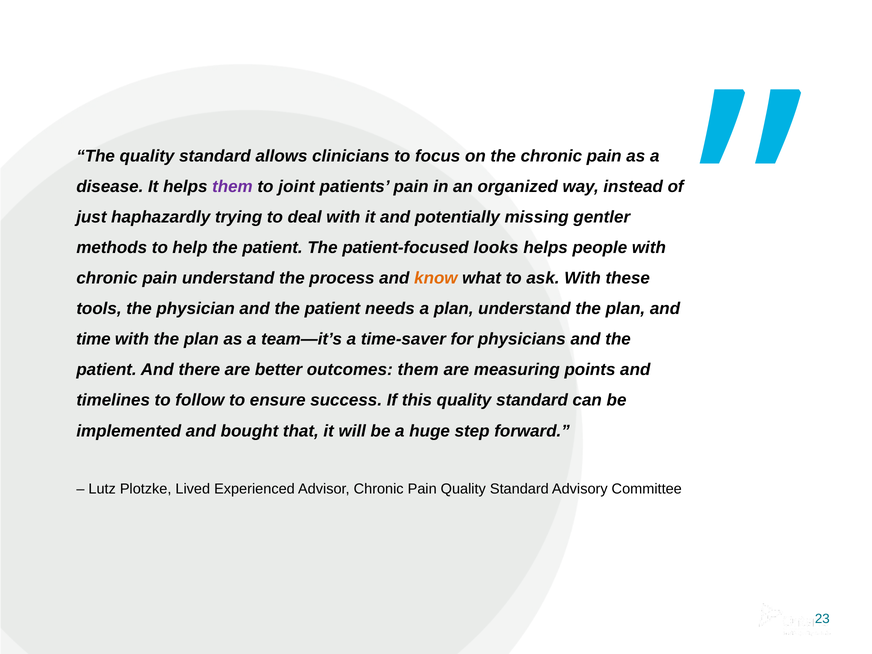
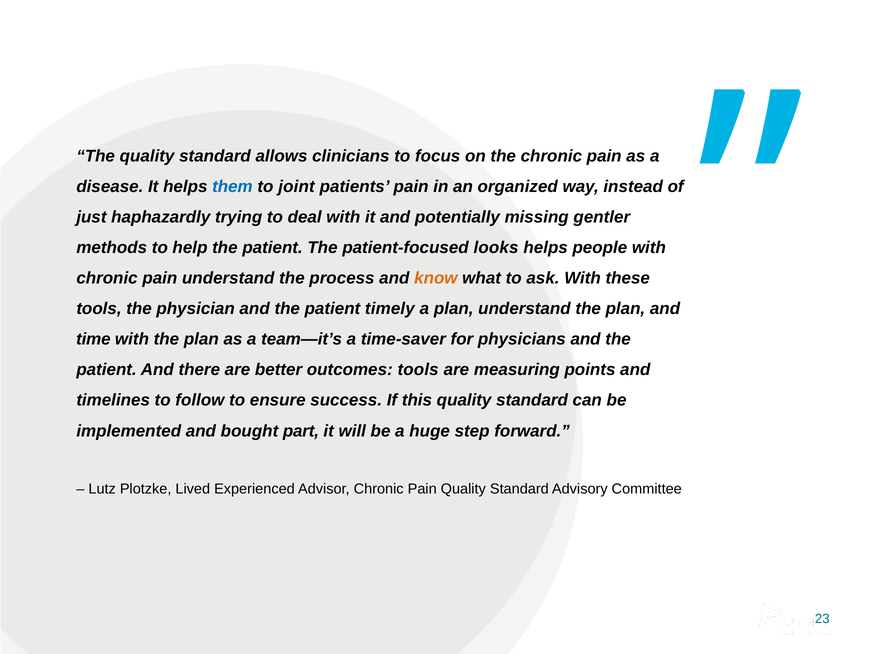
them at (232, 187) colour: purple -> blue
needs: needs -> timely
outcomes them: them -> tools
that: that -> part
